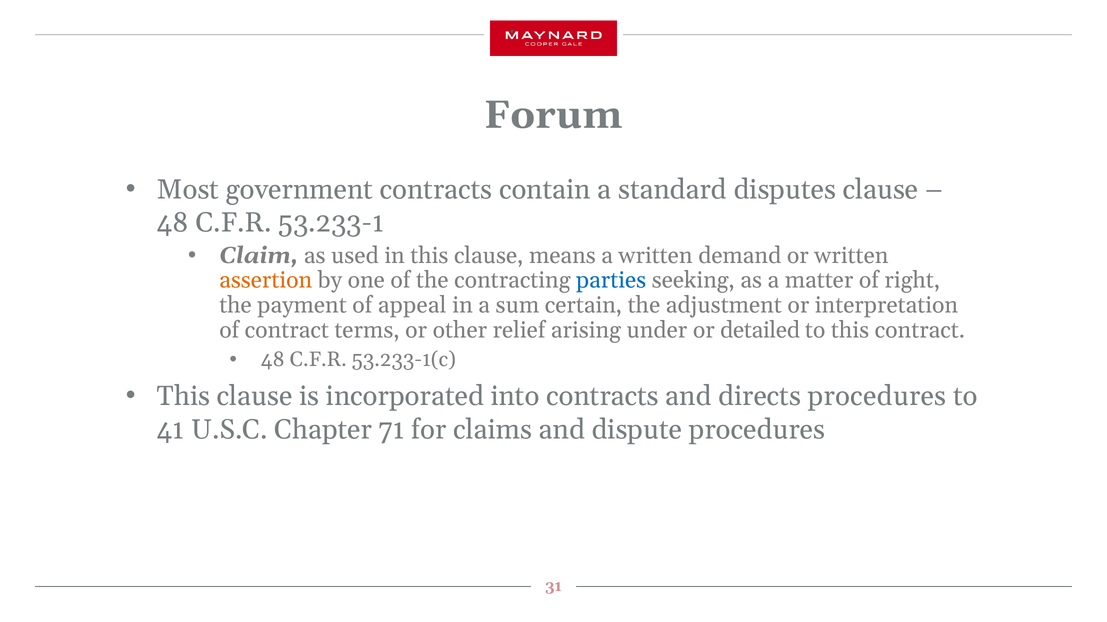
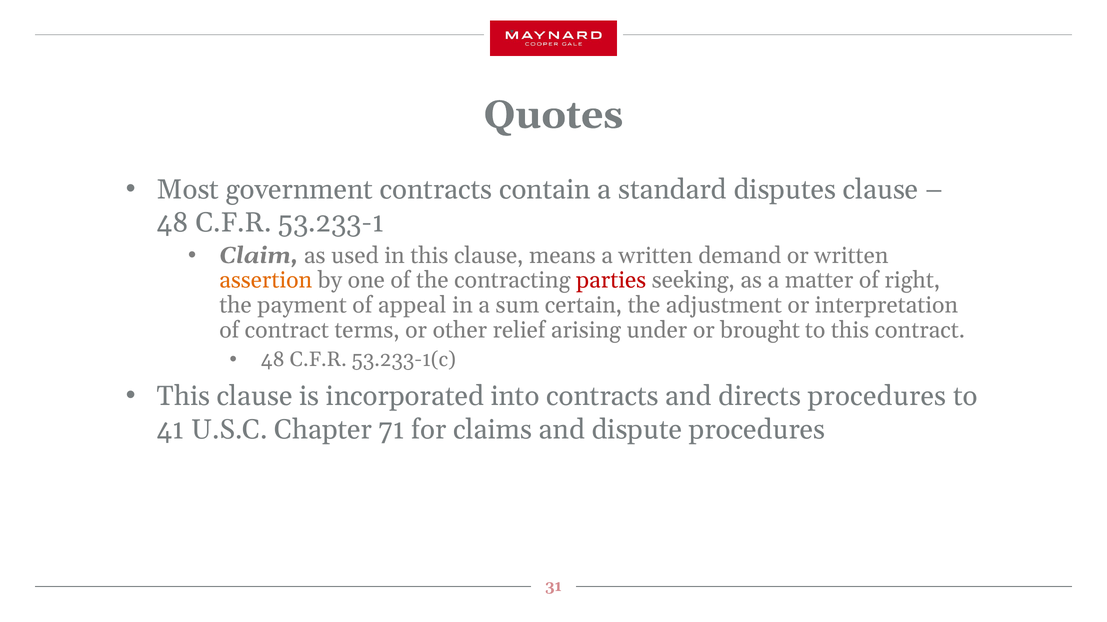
Forum: Forum -> Quotes
parties colour: blue -> red
detailed: detailed -> brought
